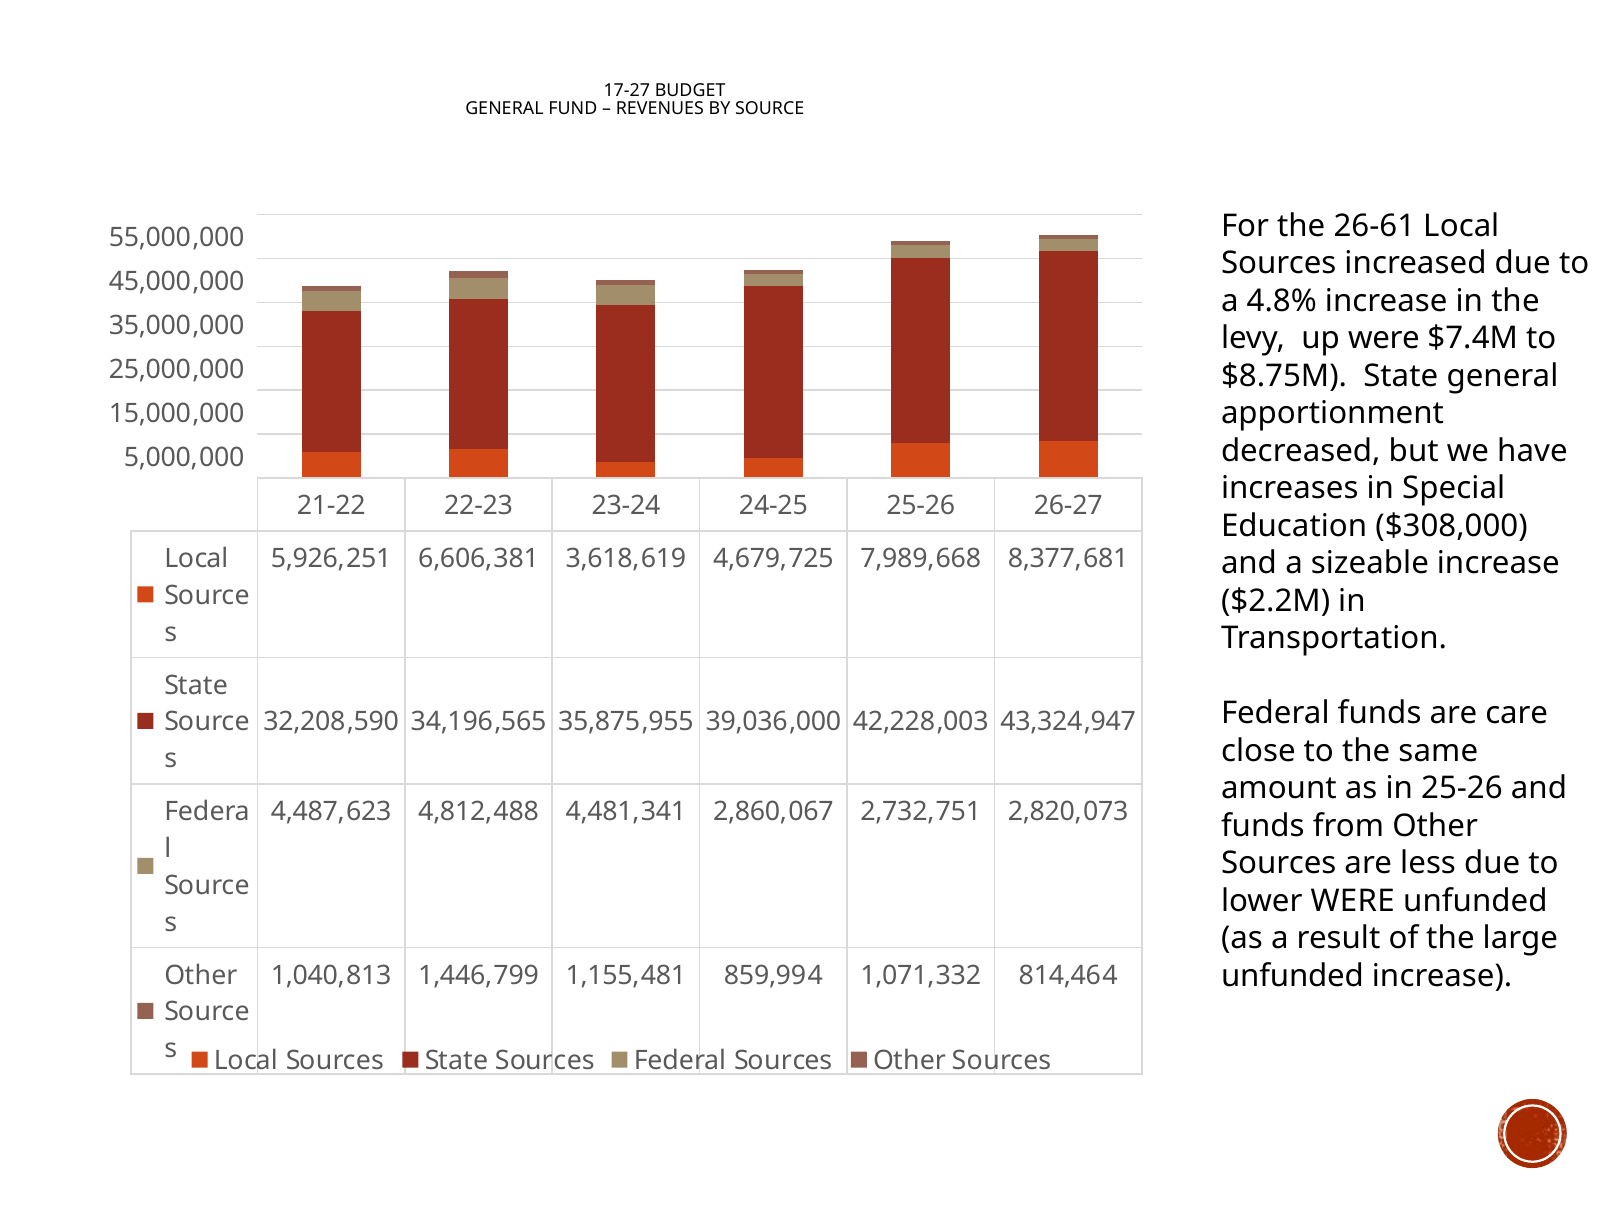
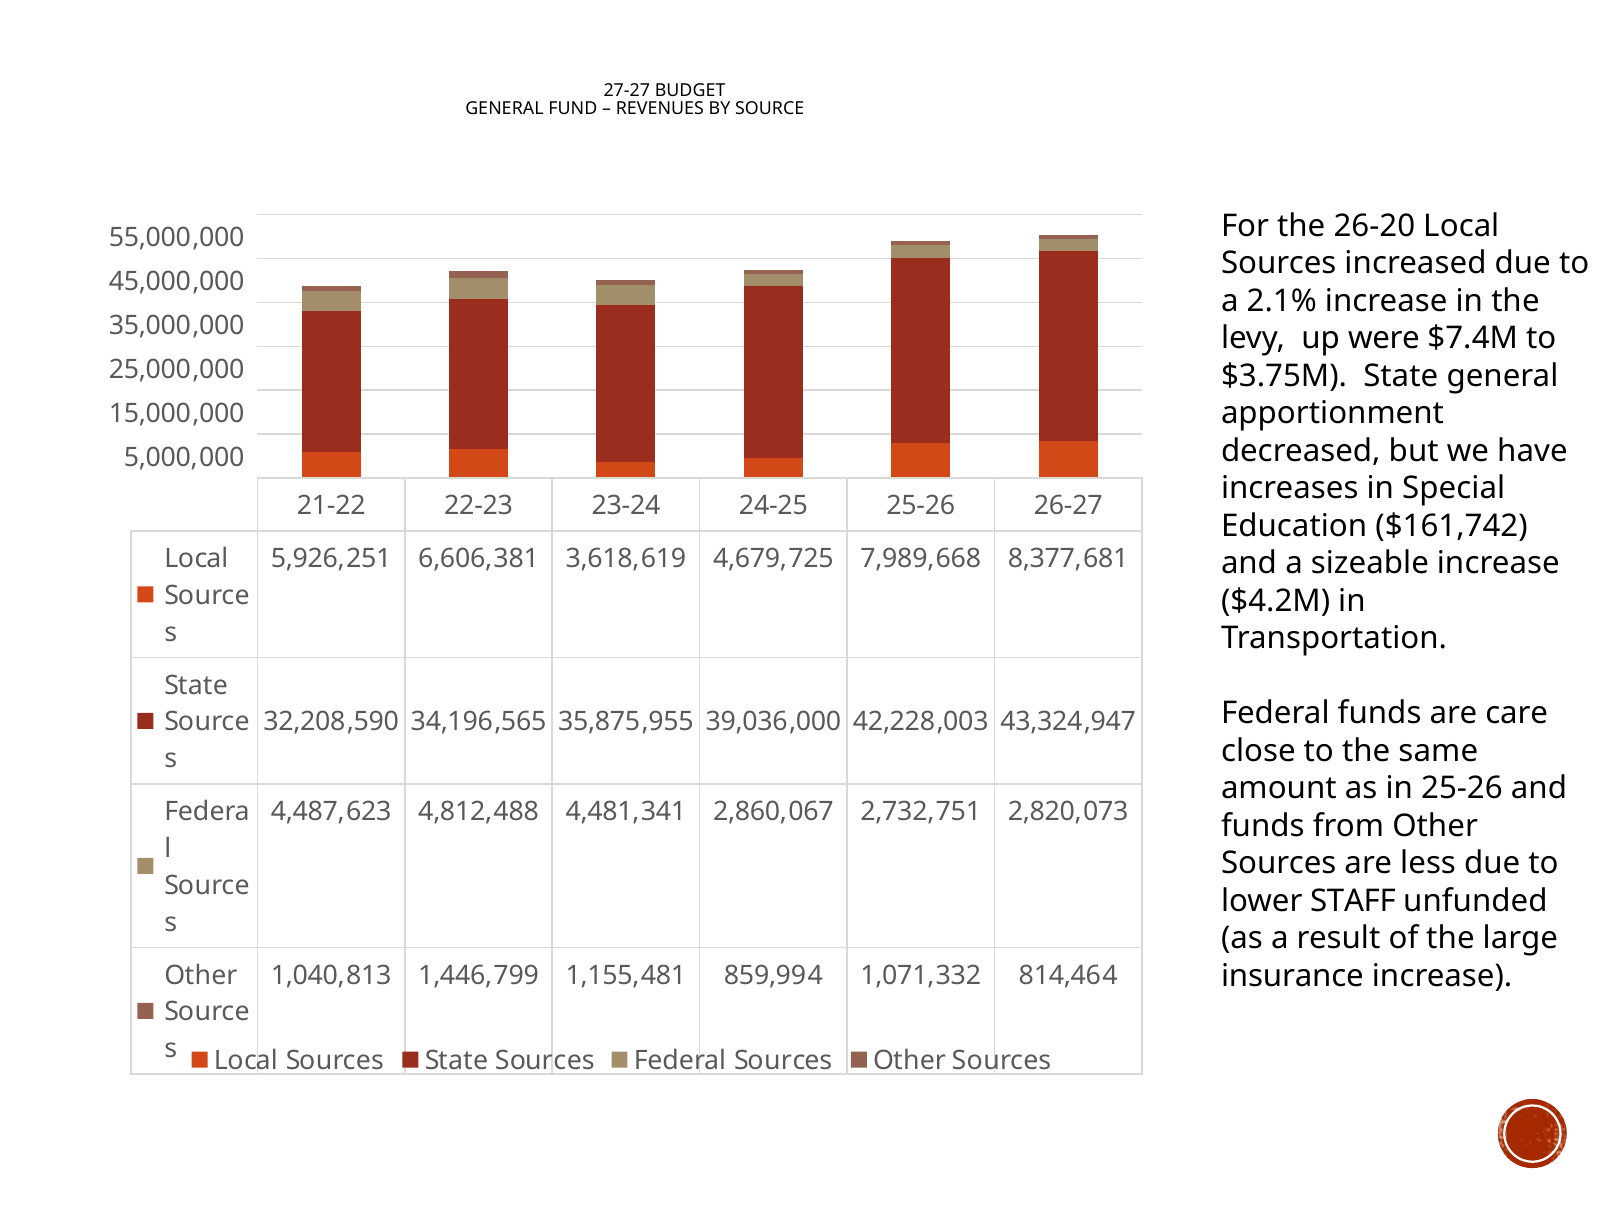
17-27: 17-27 -> 27-27
26-61: 26-61 -> 26-20
4.8%: 4.8% -> 2.1%
$8.75M: $8.75M -> $3.75M
$308,000: $308,000 -> $161,742
$2.2M: $2.2M -> $4.2M
lower WERE: WERE -> STAFF
unfunded at (1292, 976): unfunded -> insurance
